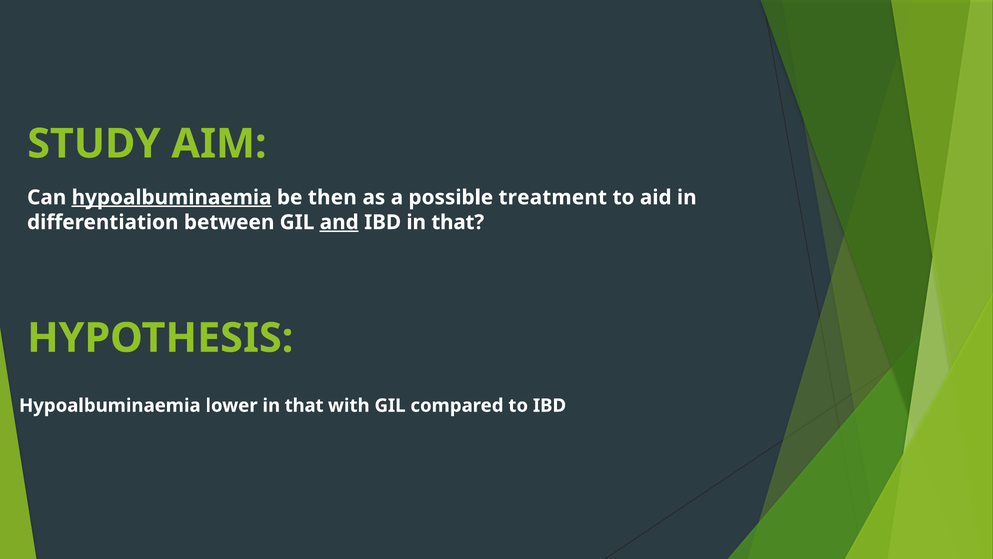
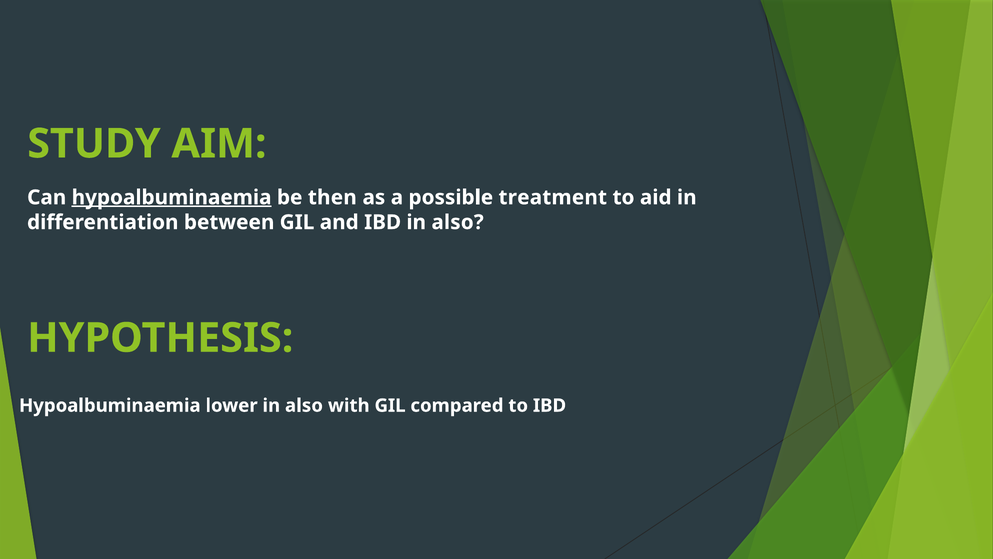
and underline: present -> none
IBD in that: that -> also
lower in that: that -> also
